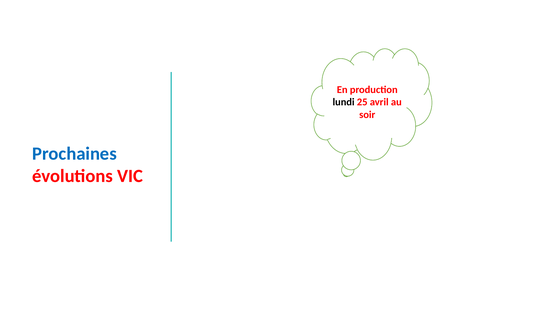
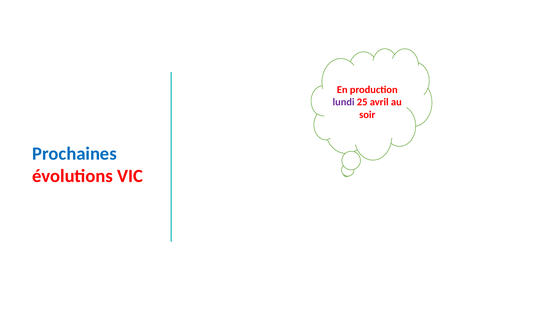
lundi colour: black -> purple
